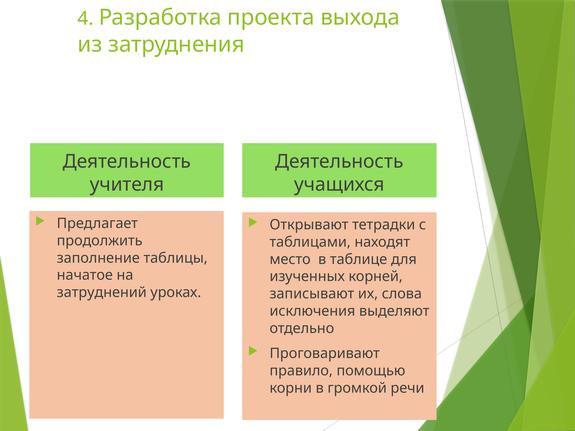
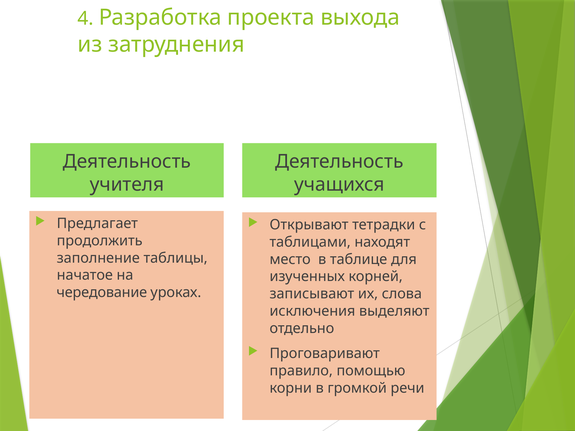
затруднений: затруднений -> чередование
